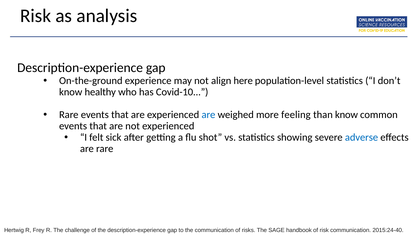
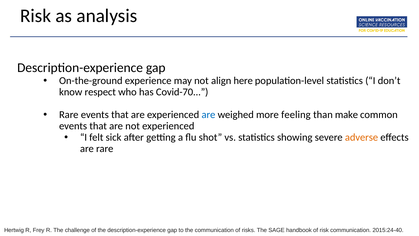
healthy: healthy -> respect
Covid-10: Covid-10 -> Covid-70
than know: know -> make
adverse colour: blue -> orange
